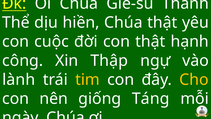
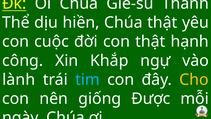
Thập: Thập -> Khắp
tim colour: yellow -> light blue
Táng: Táng -> Được
